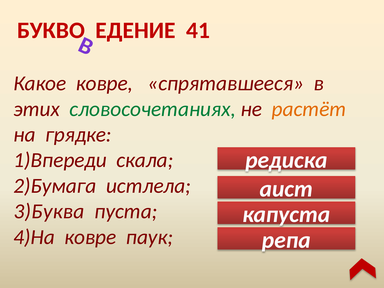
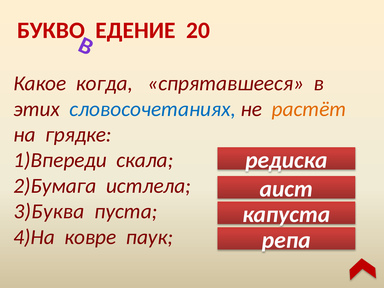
41: 41 -> 20
Какое ковре: ковре -> когда
словосочетаниях colour: green -> blue
